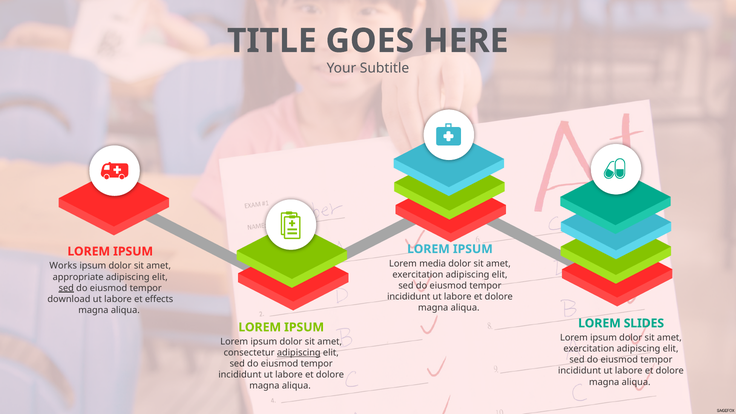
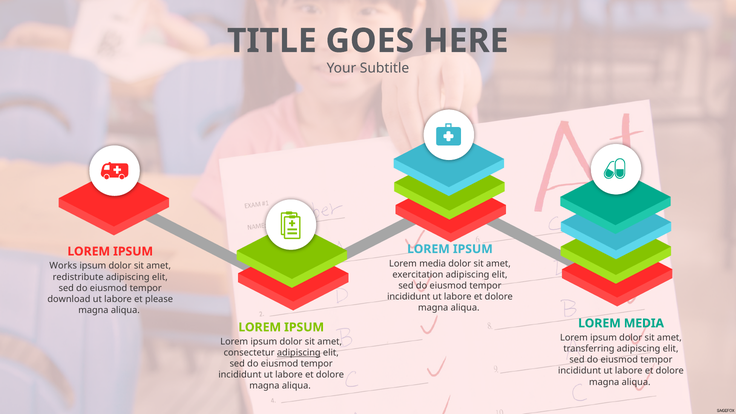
appropriate: appropriate -> redistribute
sed at (66, 288) underline: present -> none
effects: effects -> please
SLIDES at (644, 323): SLIDES -> MEDIA
exercitation at (589, 349): exercitation -> transferring
